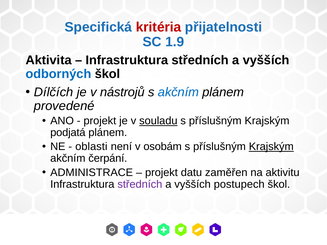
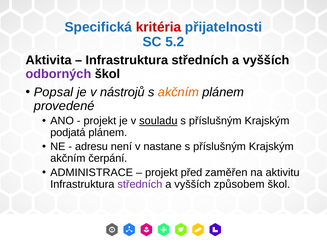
1.9: 1.9 -> 5.2
odborných colour: blue -> purple
Dílčích: Dílčích -> Popsal
akčním at (178, 92) colour: blue -> orange
oblasti: oblasti -> adresu
osobám: osobám -> nastane
Krajským at (271, 147) underline: present -> none
datu: datu -> před
postupech: postupech -> způsobem
